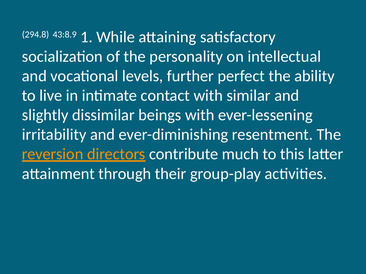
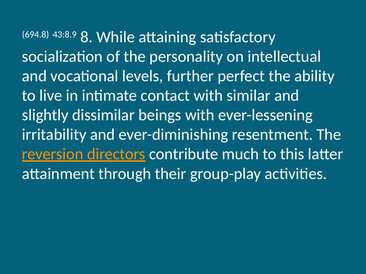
294.8: 294.8 -> 694.8
1: 1 -> 8
